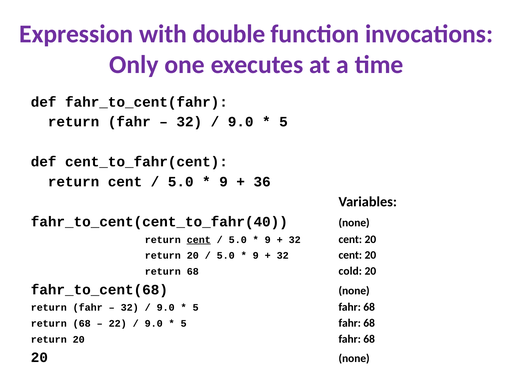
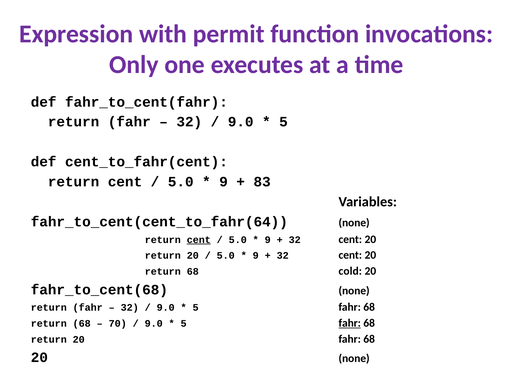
double: double -> permit
36: 36 -> 83
fahr_to_cent(cent_to_fahr(40: fahr_to_cent(cent_to_fahr(40 -> fahr_to_cent(cent_to_fahr(64
22: 22 -> 70
fahr at (350, 323) underline: none -> present
